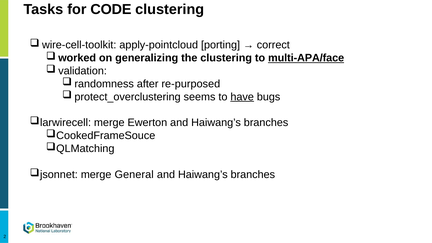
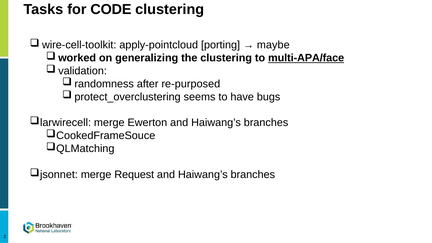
correct: correct -> maybe
have underline: present -> none
General: General -> Request
